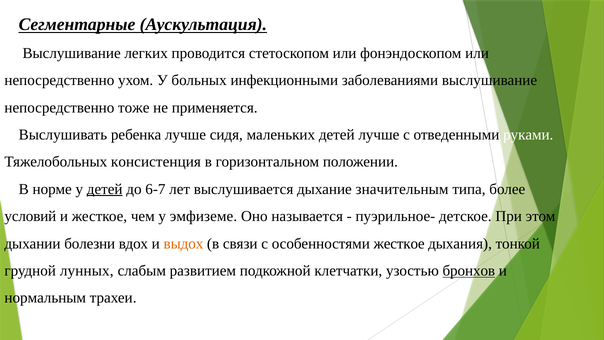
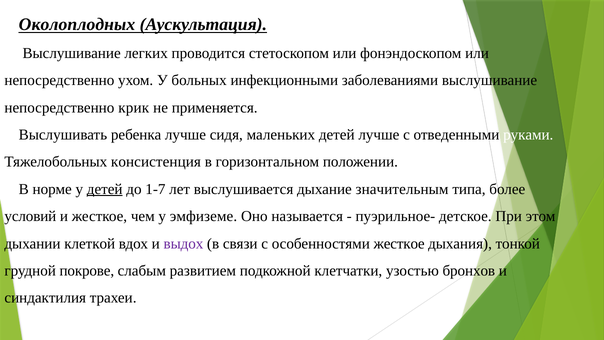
Сегментарные: Сегментарные -> Околоплодных
тоже: тоже -> крик
6-7: 6-7 -> 1-7
болезни: болезни -> клеткой
выдох colour: orange -> purple
лунных: лунных -> покрове
бронхов underline: present -> none
нормальным: нормальным -> синдактилия
